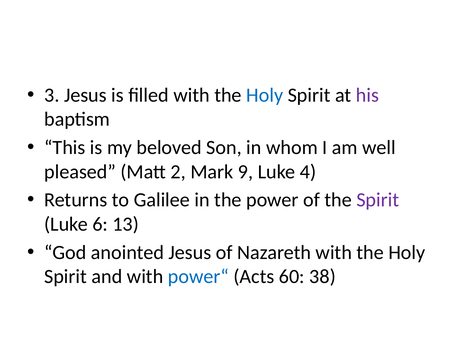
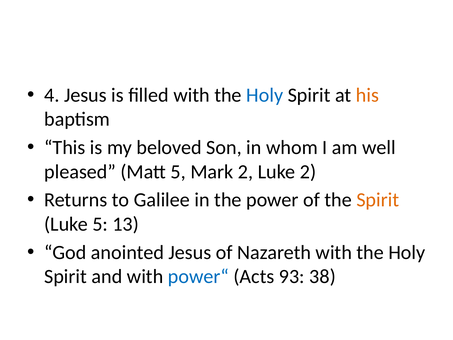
3: 3 -> 4
his colour: purple -> orange
Matt 2: 2 -> 5
Mark 9: 9 -> 2
Luke 4: 4 -> 2
Spirit at (378, 200) colour: purple -> orange
Luke 6: 6 -> 5
60: 60 -> 93
